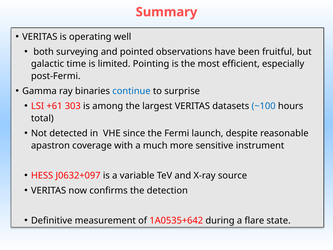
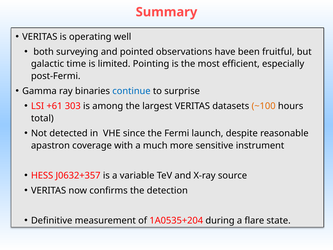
~100 colour: blue -> orange
J0632+097: J0632+097 -> J0632+357
1A0535+642: 1A0535+642 -> 1A0535+204
